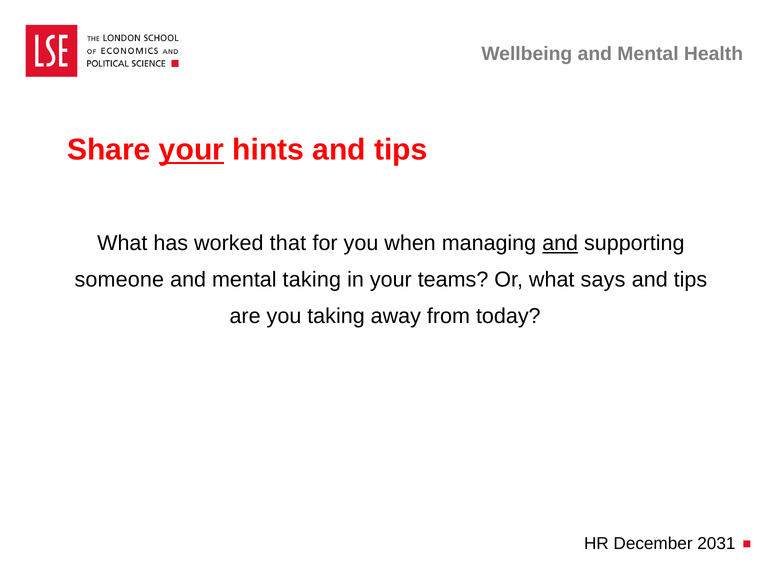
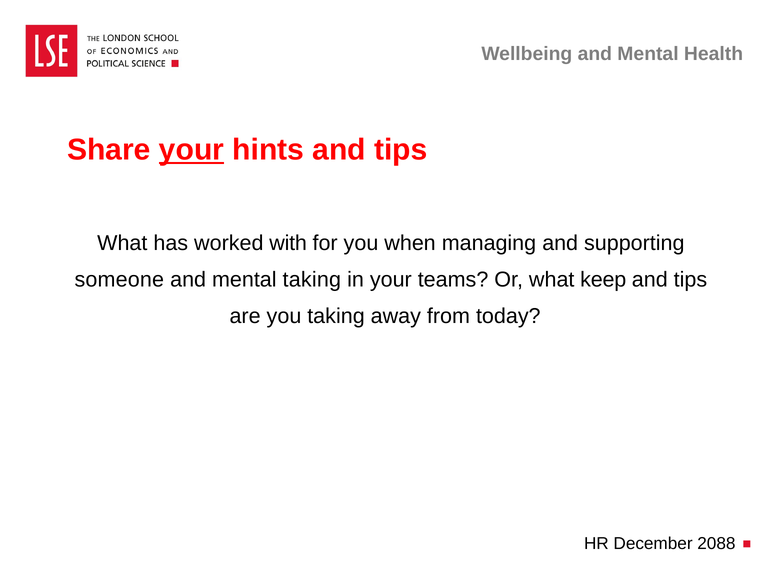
that: that -> with
and at (560, 243) underline: present -> none
says: says -> keep
2031: 2031 -> 2088
